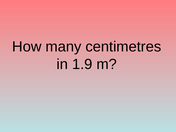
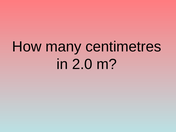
1.9: 1.9 -> 2.0
